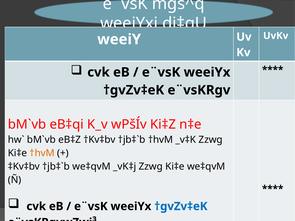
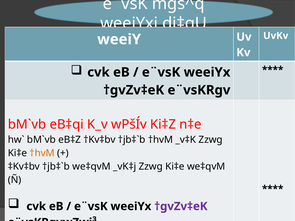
†gvZv‡eK at (181, 207) colour: blue -> purple
